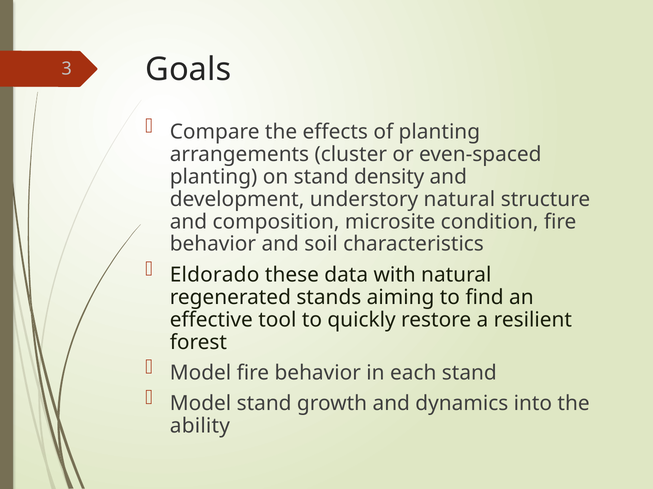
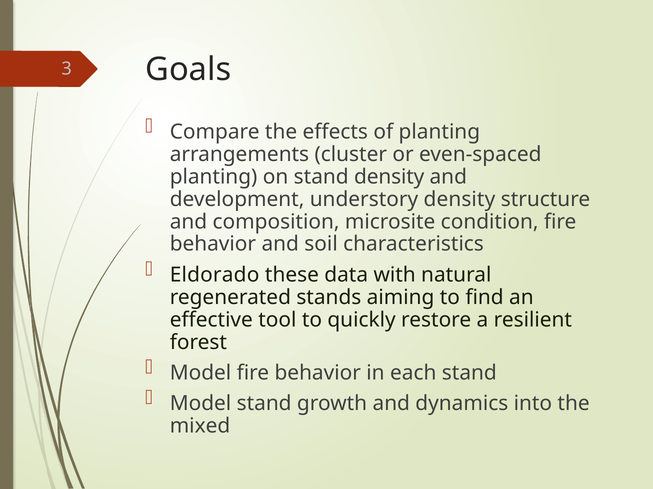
understory natural: natural -> density
ability: ability -> mixed
